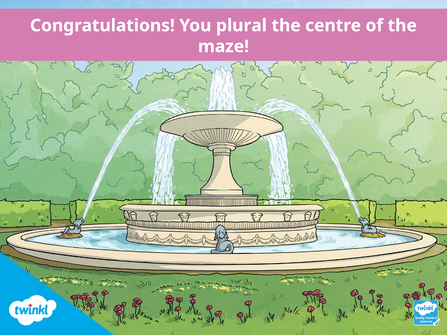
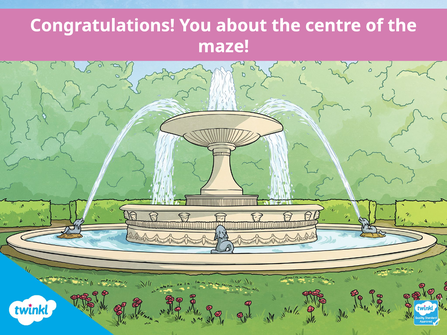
plural: plural -> about
